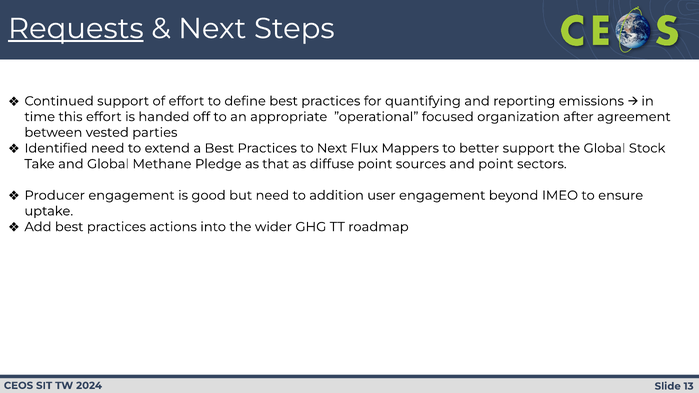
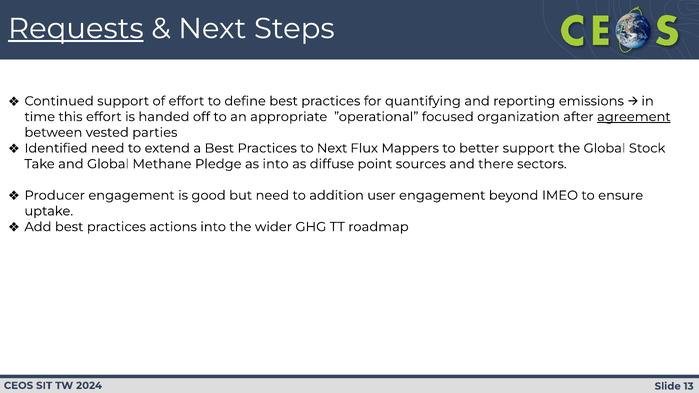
agreement underline: none -> present
as that: that -> into
and point: point -> there
